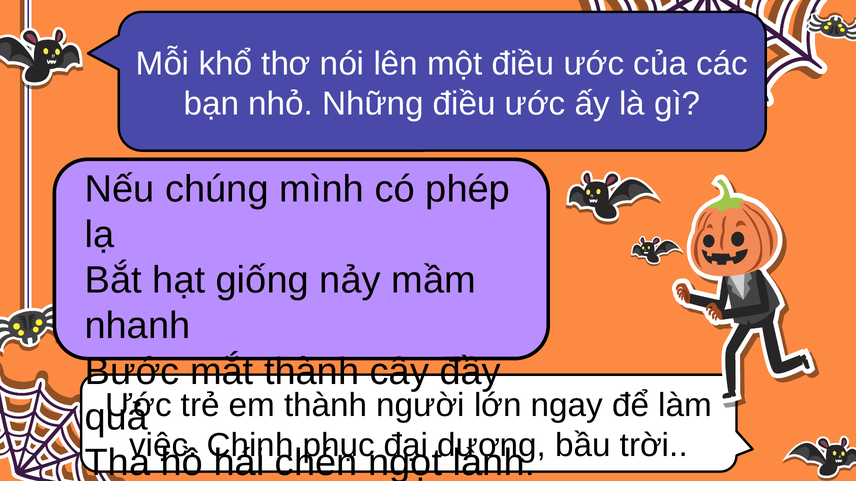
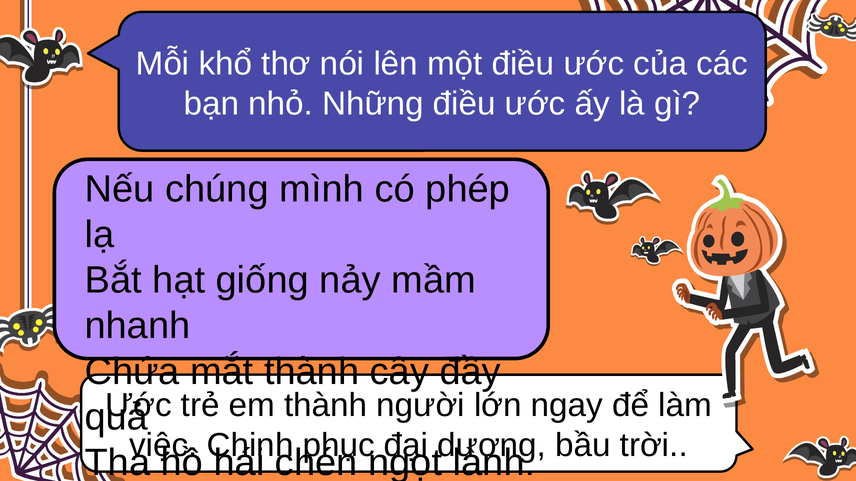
Bước: Bước -> Chứa
